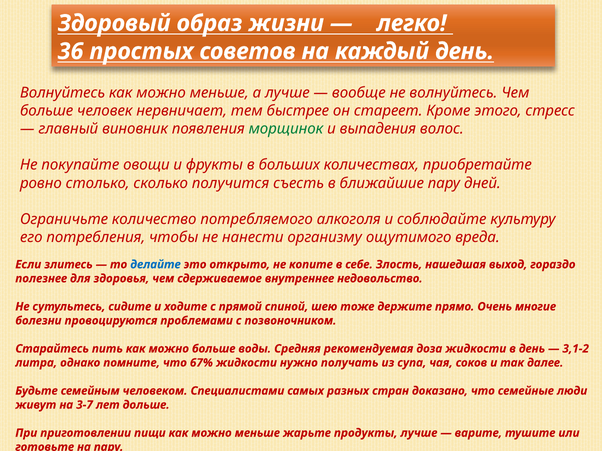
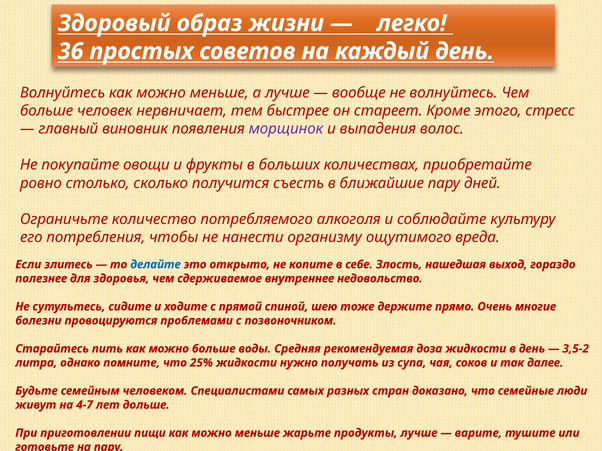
морщинок colour: green -> purple
3,1-2: 3,1-2 -> 3,5-2
67%: 67% -> 25%
3-7: 3-7 -> 4-7
